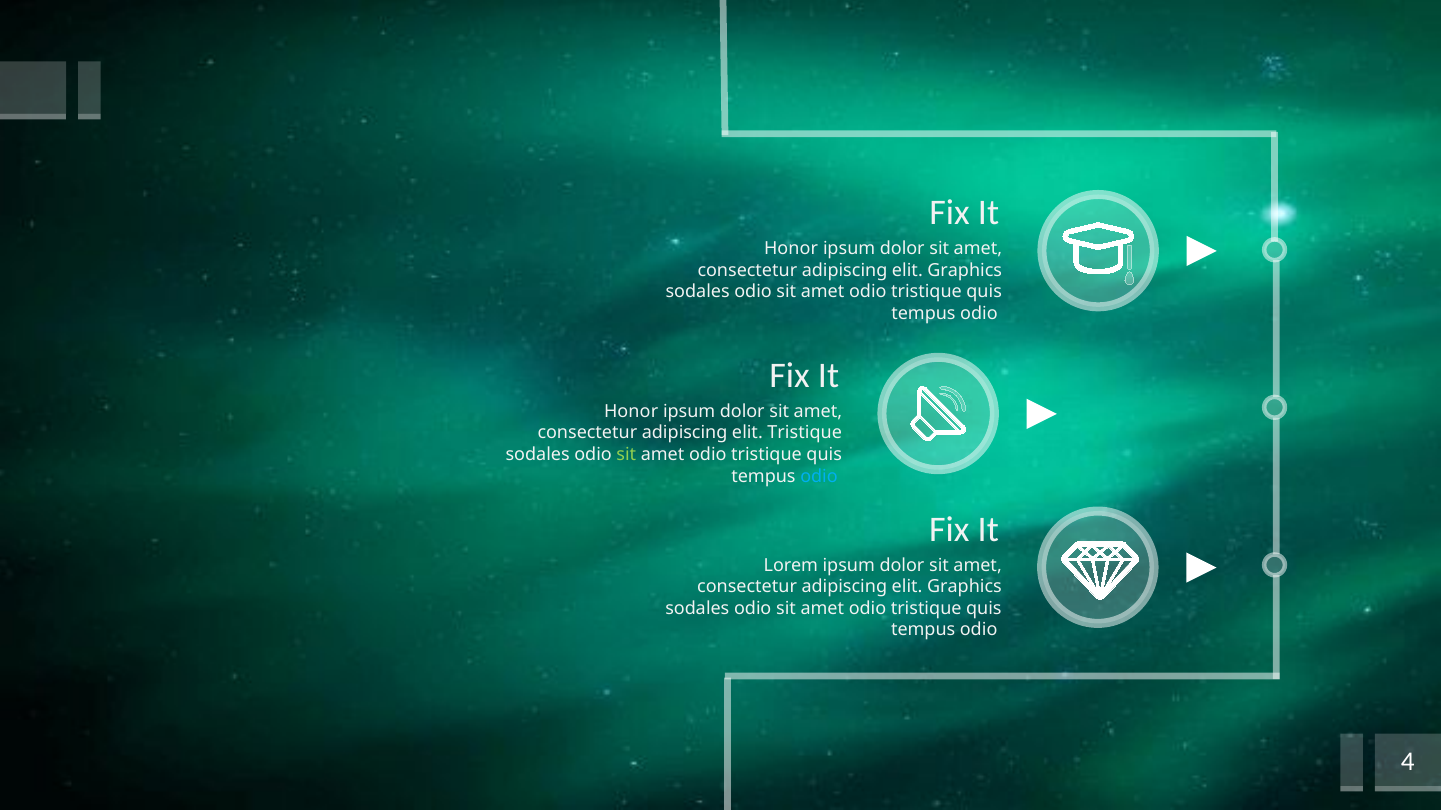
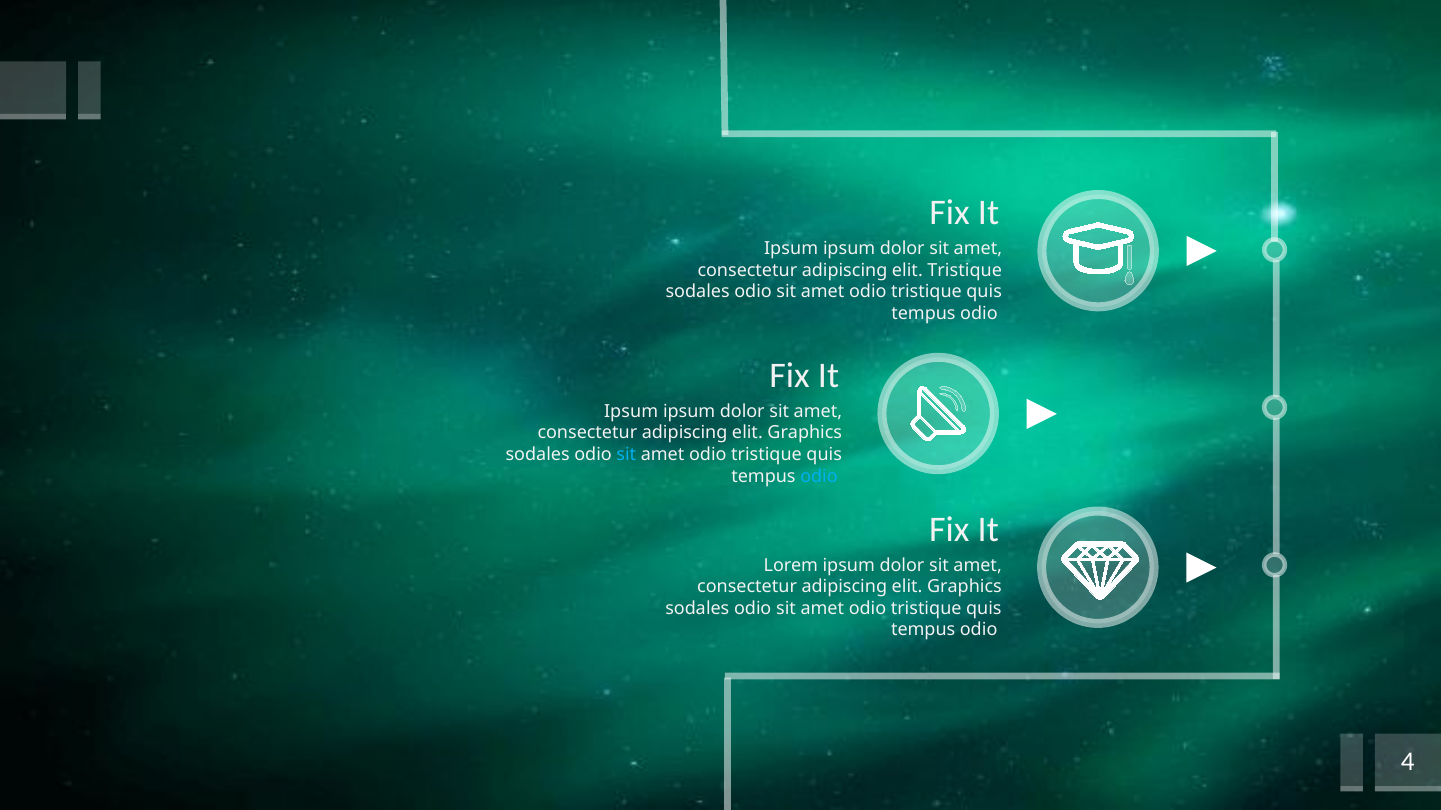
Honor at (791, 249): Honor -> Ipsum
Graphics at (965, 270): Graphics -> Tristique
Honor at (631, 412): Honor -> Ipsum
Tristique at (805, 433): Tristique -> Graphics
sit at (626, 455) colour: light green -> light blue
